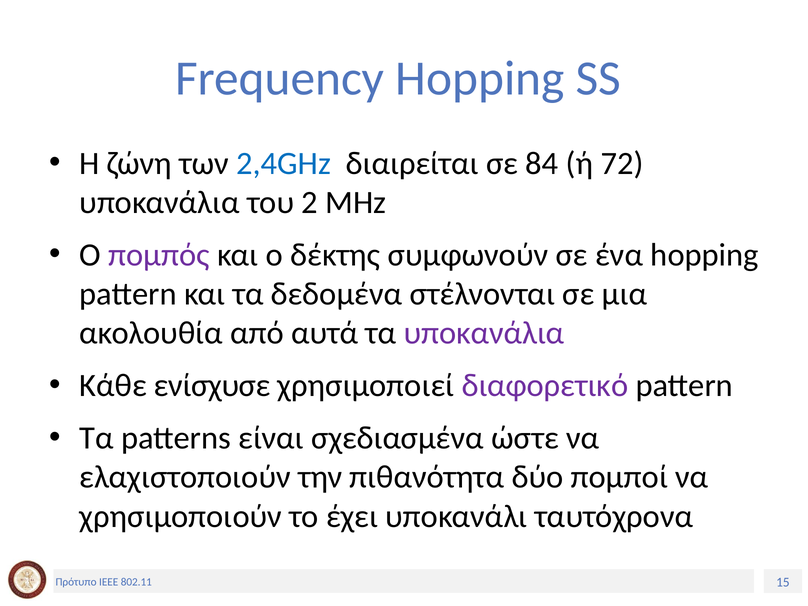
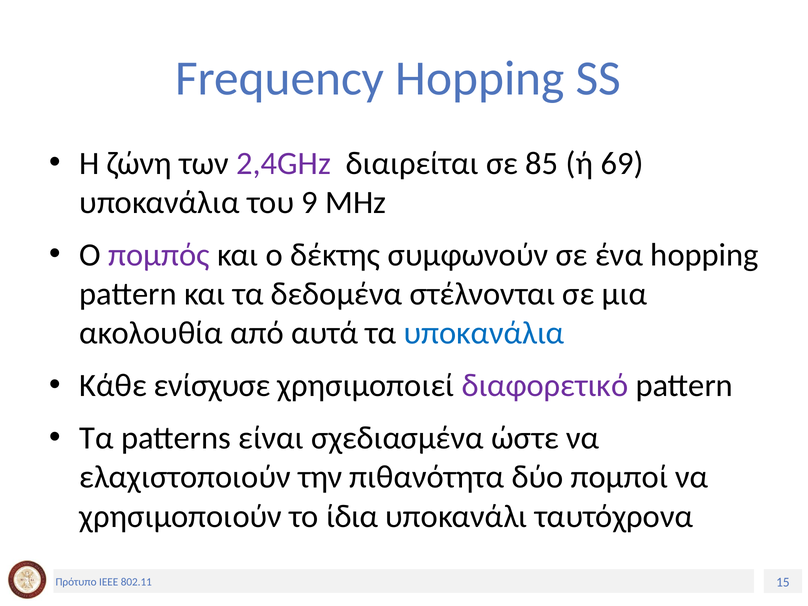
2,4GHz colour: blue -> purple
84: 84 -> 85
72: 72 -> 69
2: 2 -> 9
υποκανάλια at (484, 333) colour: purple -> blue
έχει: έχει -> ίδια
